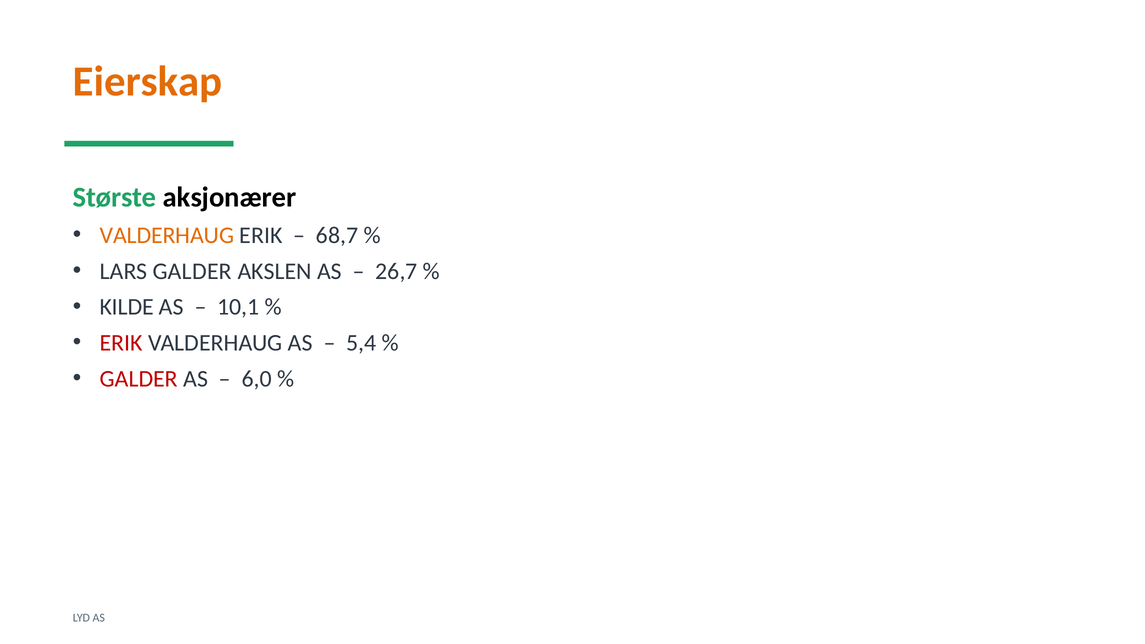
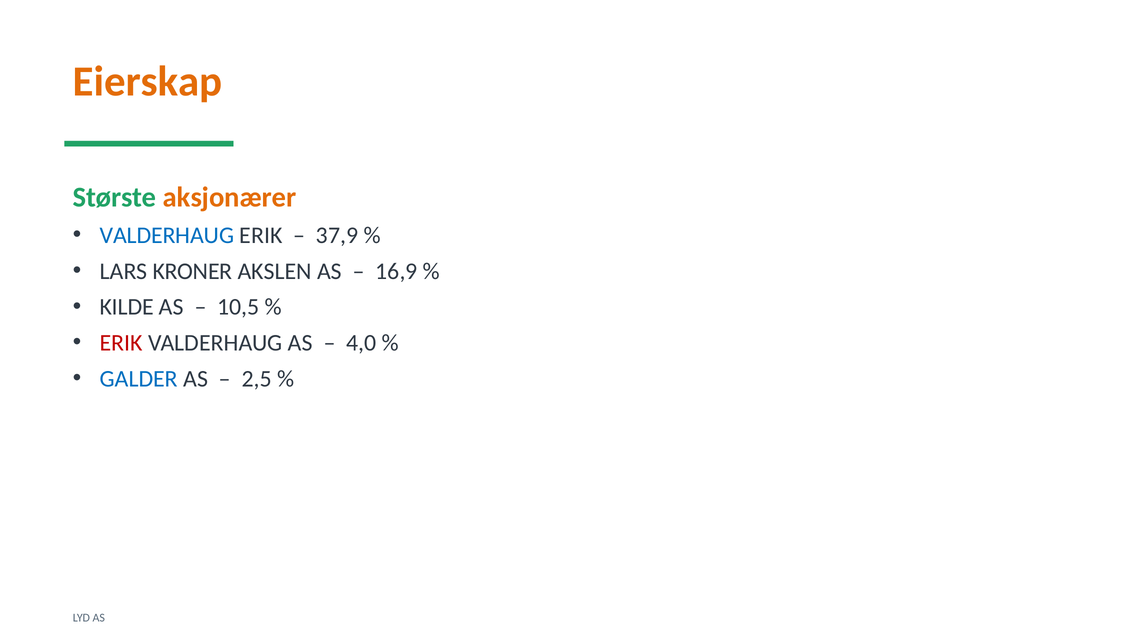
aksjonærer colour: black -> orange
VALDERHAUG at (167, 235) colour: orange -> blue
68,7: 68,7 -> 37,9
LARS GALDER: GALDER -> KRONER
26,7: 26,7 -> 16,9
10,1: 10,1 -> 10,5
5,4: 5,4 -> 4,0
GALDER at (139, 379) colour: red -> blue
6,0: 6,0 -> 2,5
